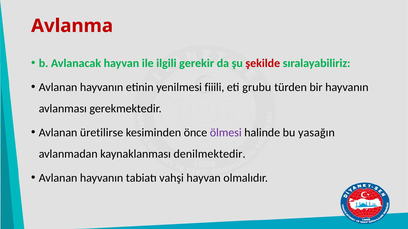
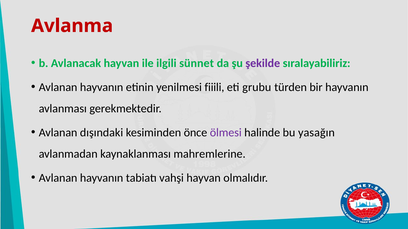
gerekir: gerekir -> sünnet
şekilde colour: red -> purple
üretilirse: üretilirse -> dışındaki
denilmektedir: denilmektedir -> mahremlerine
